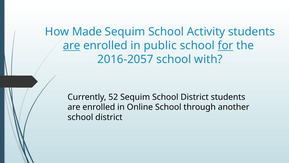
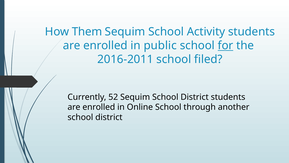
Made: Made -> Them
are at (72, 45) underline: present -> none
2016-2057: 2016-2057 -> 2016-2011
with: with -> filed
